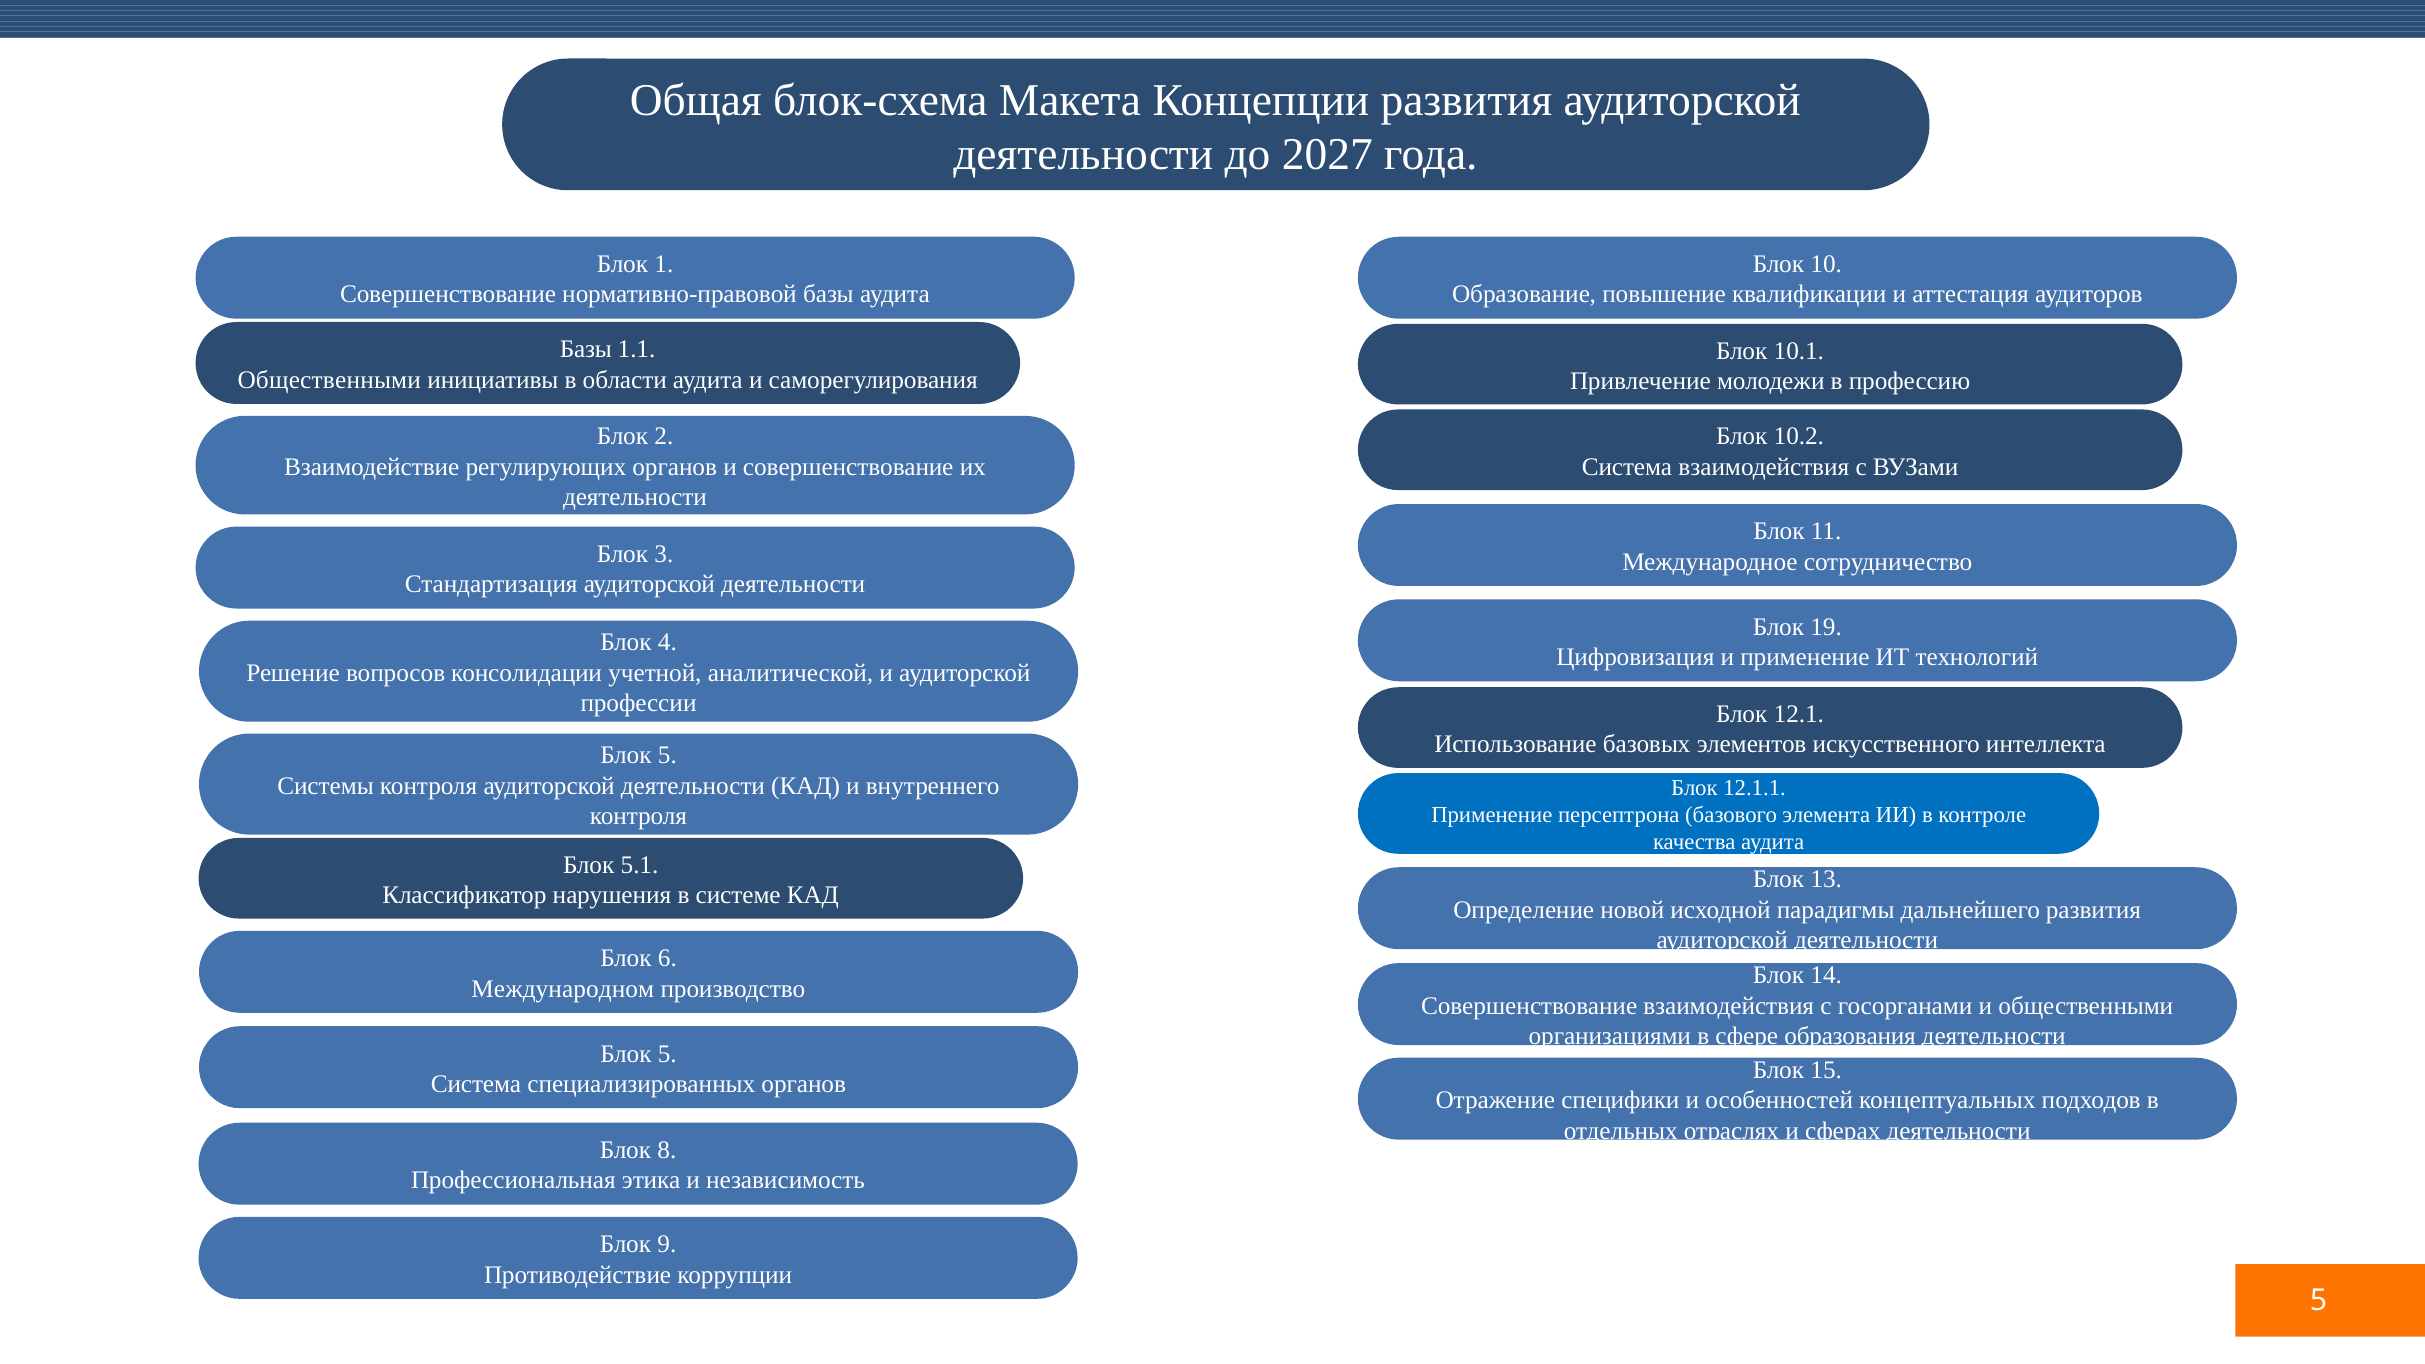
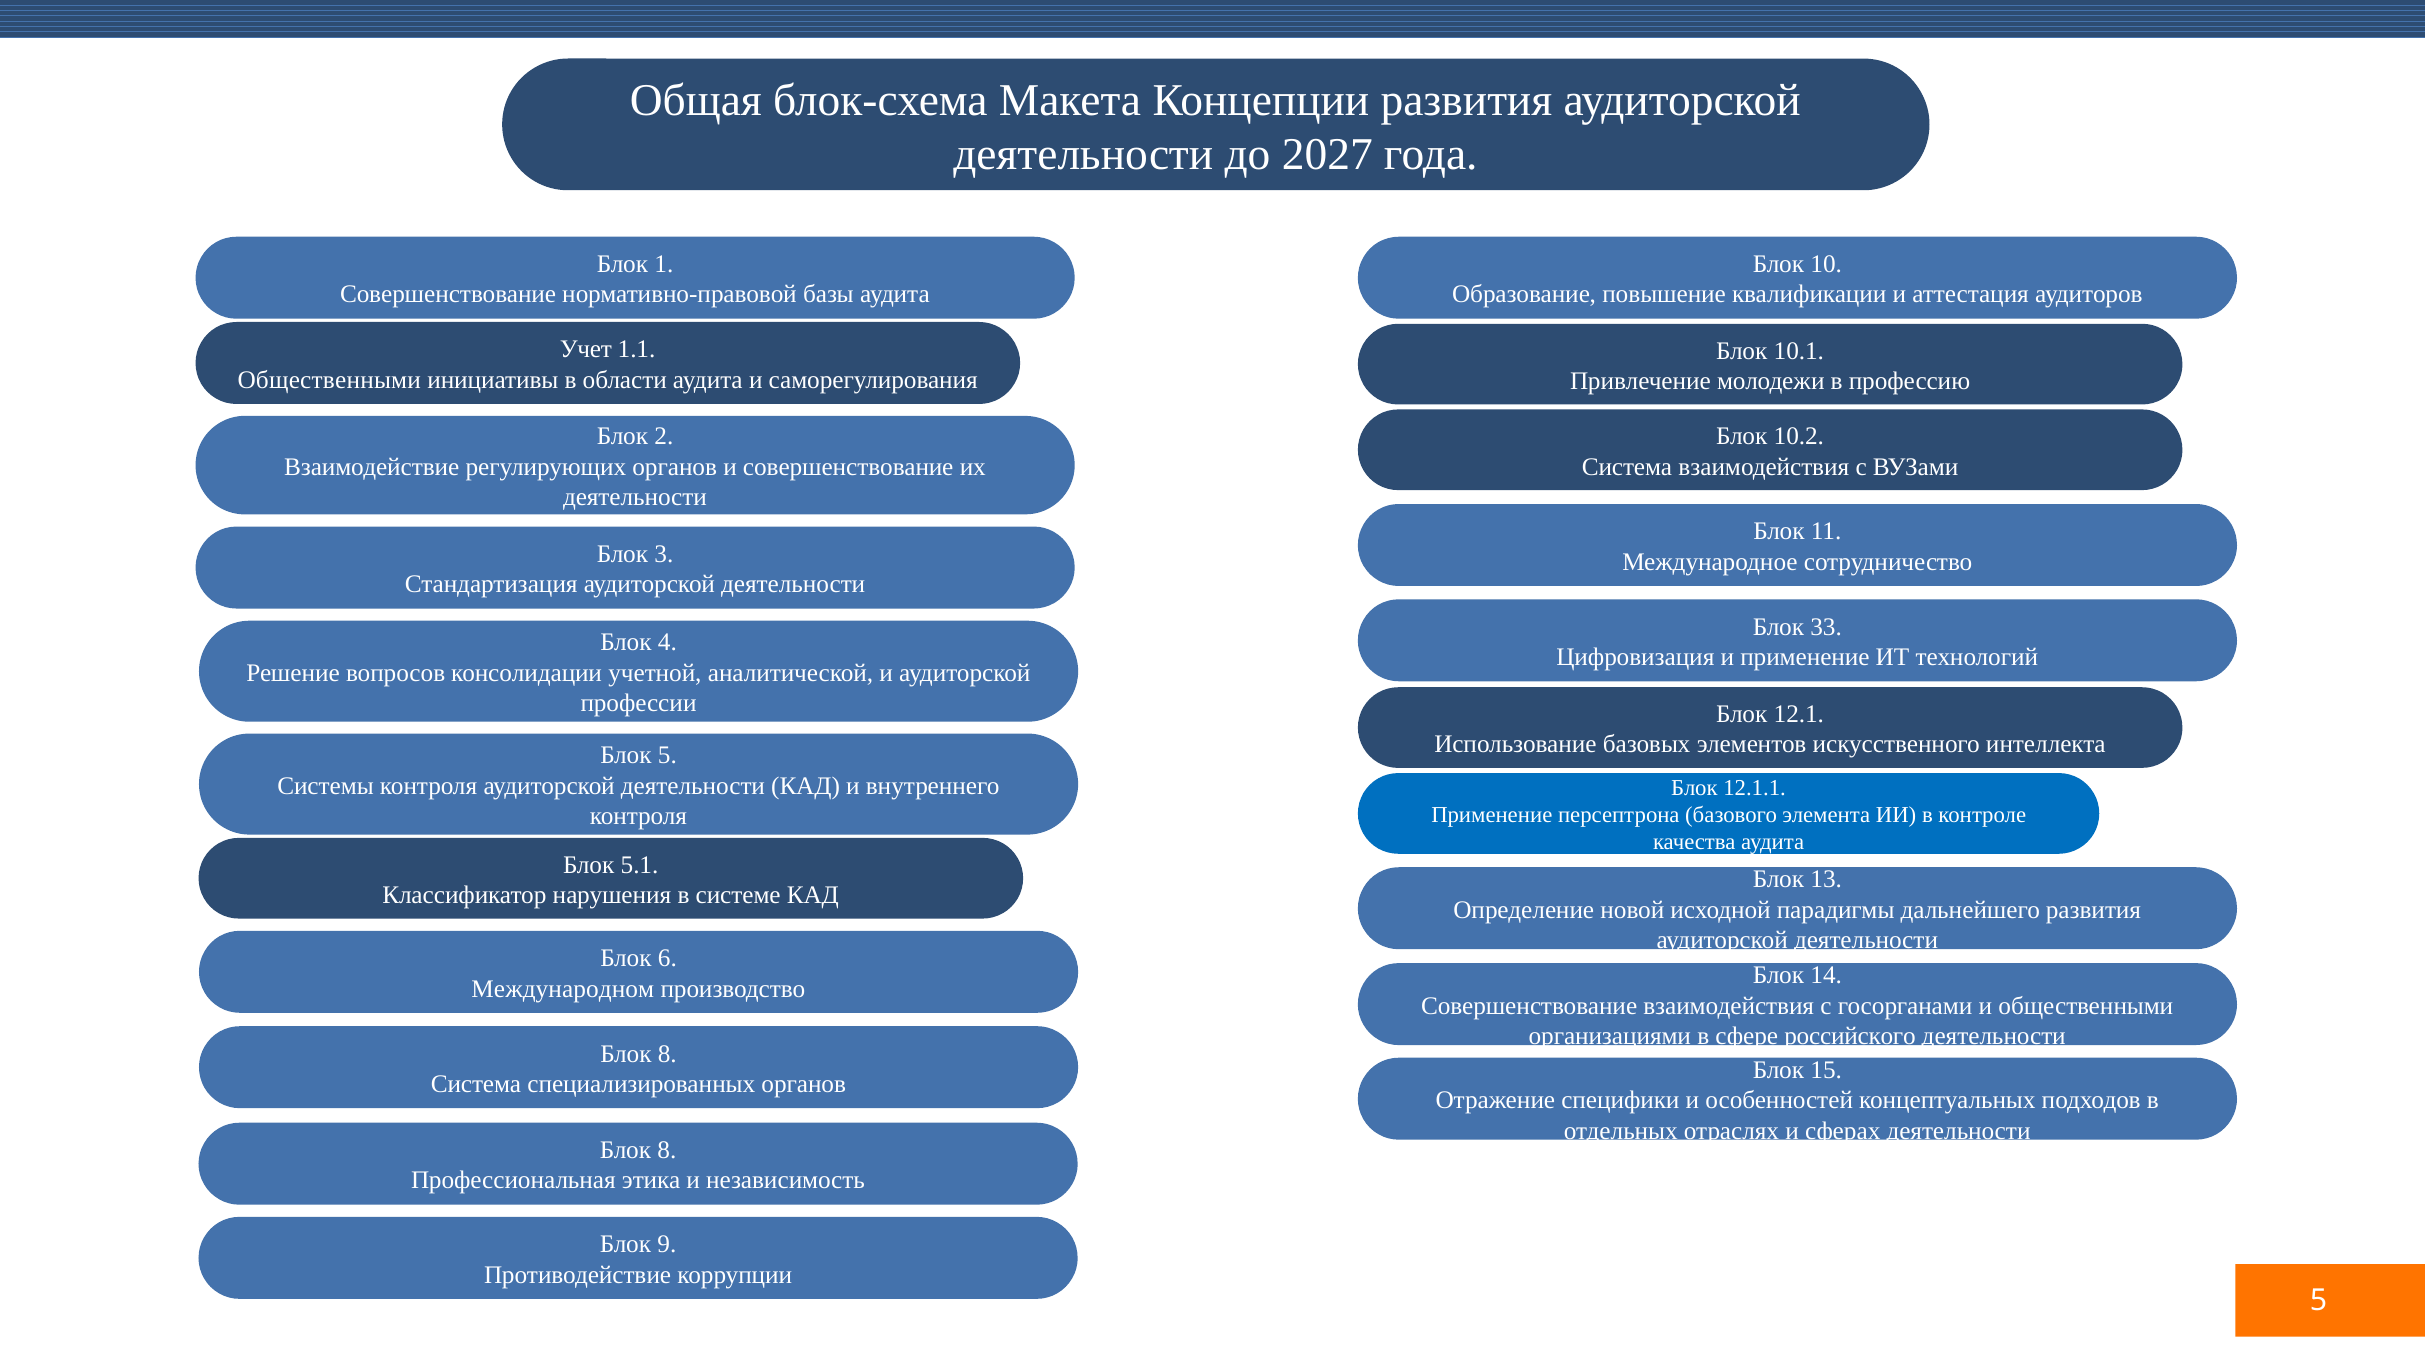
Базы at (586, 350): Базы -> Учет
19: 19 -> 33
образования: образования -> российского
5 at (667, 1054): 5 -> 8
